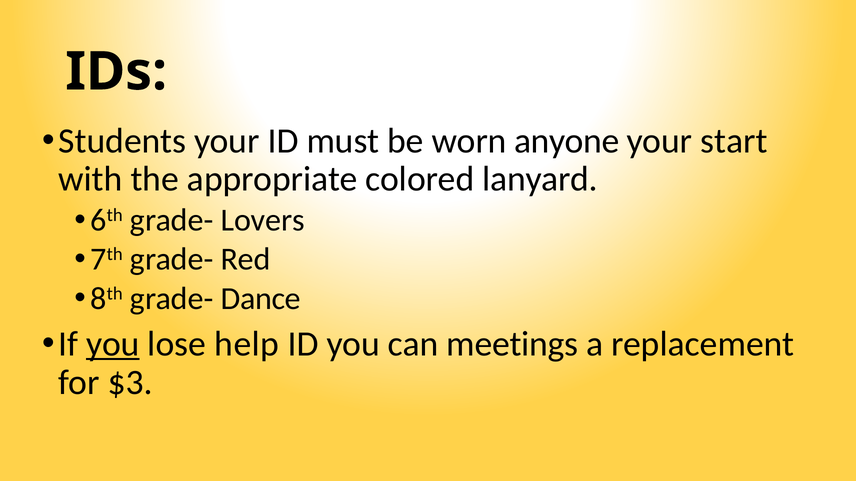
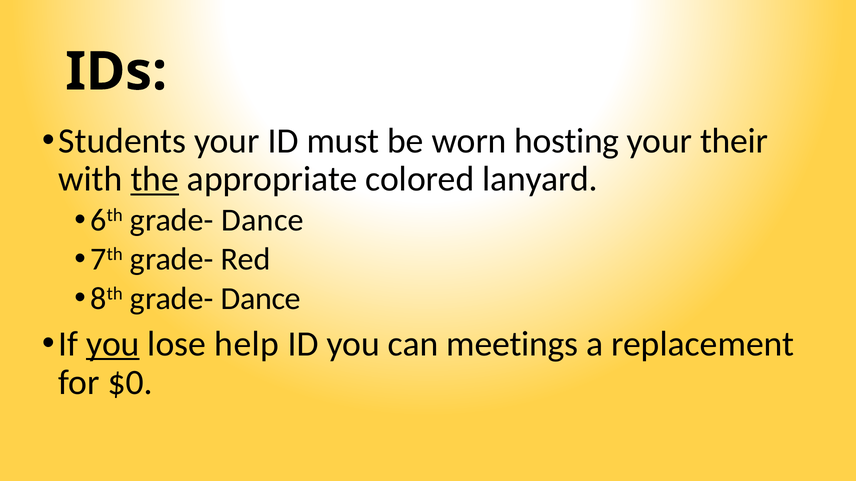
anyone: anyone -> hosting
start: start -> their
the underline: none -> present
6th grade- Lovers: Lovers -> Dance
$3: $3 -> $0
